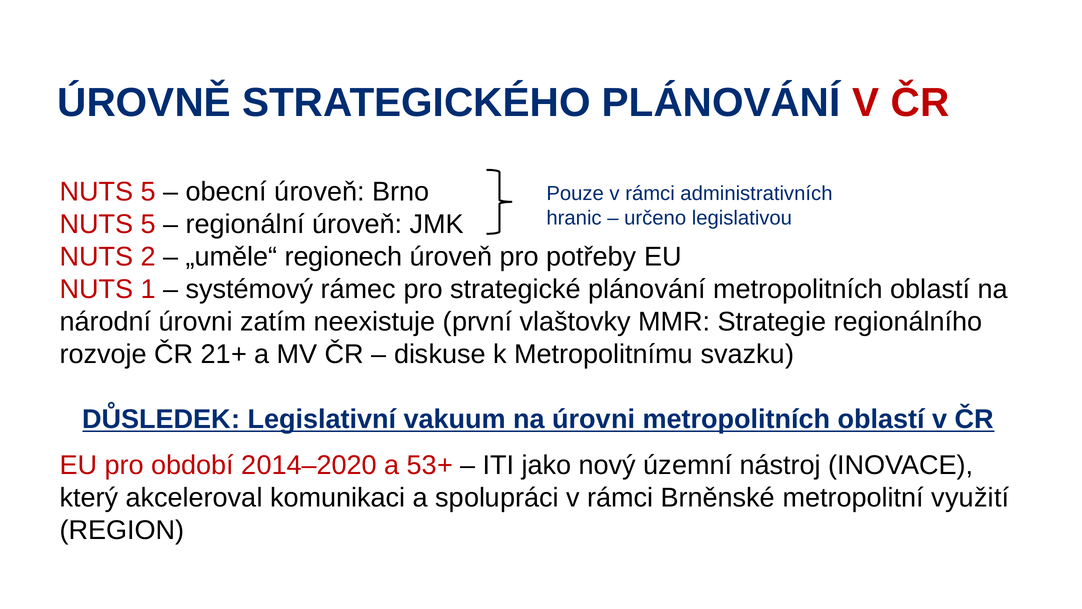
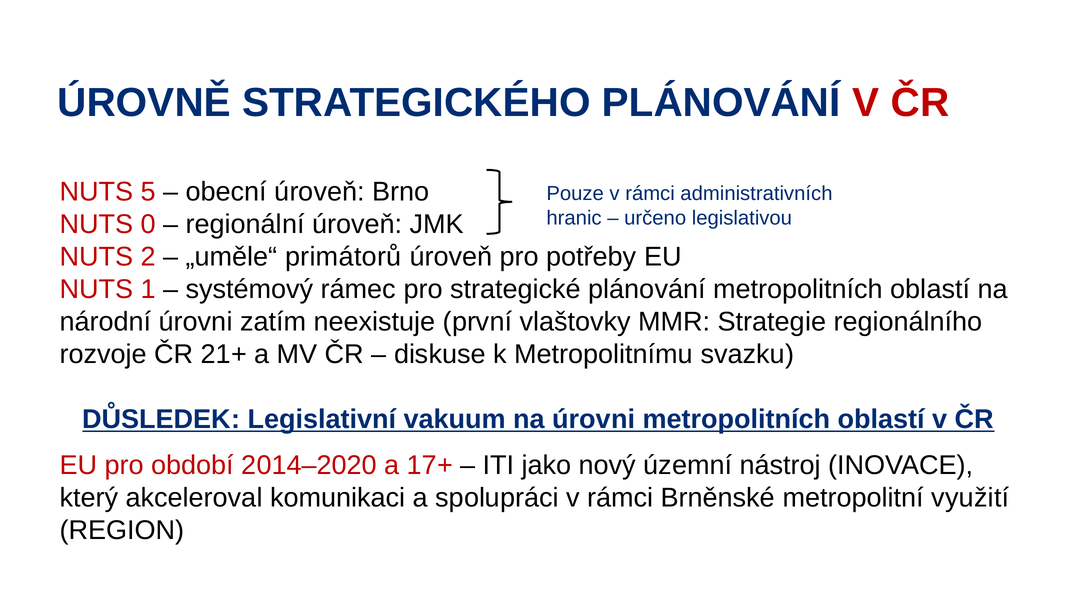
5 at (148, 224): 5 -> 0
regionech: regionech -> primátorů
53+: 53+ -> 17+
